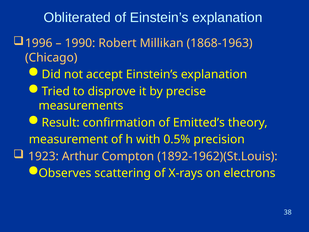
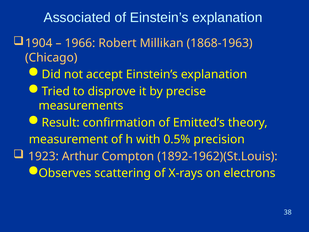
Obliterated: Obliterated -> Associated
1996: 1996 -> 1904
1990: 1990 -> 1966
